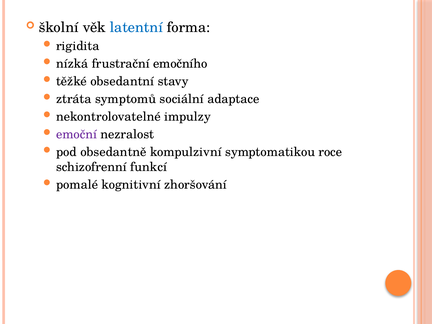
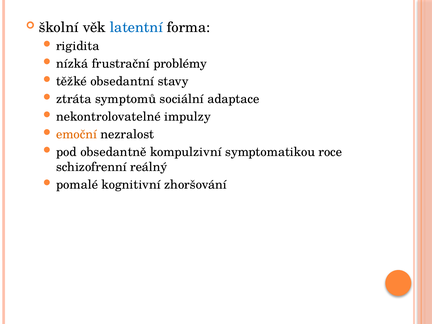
emočního: emočního -> problémy
emoční colour: purple -> orange
funkcí: funkcí -> reálný
